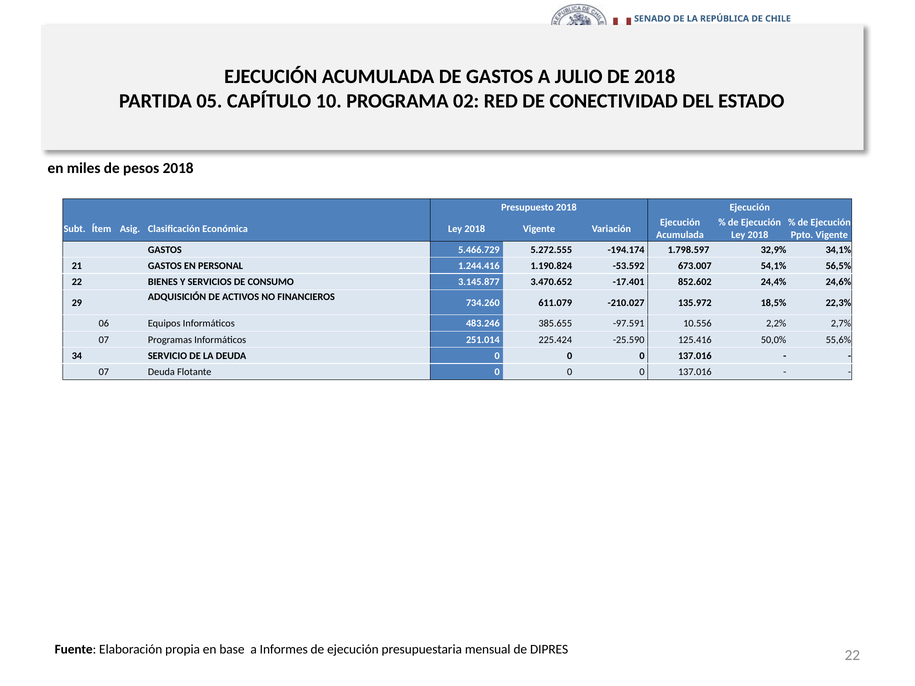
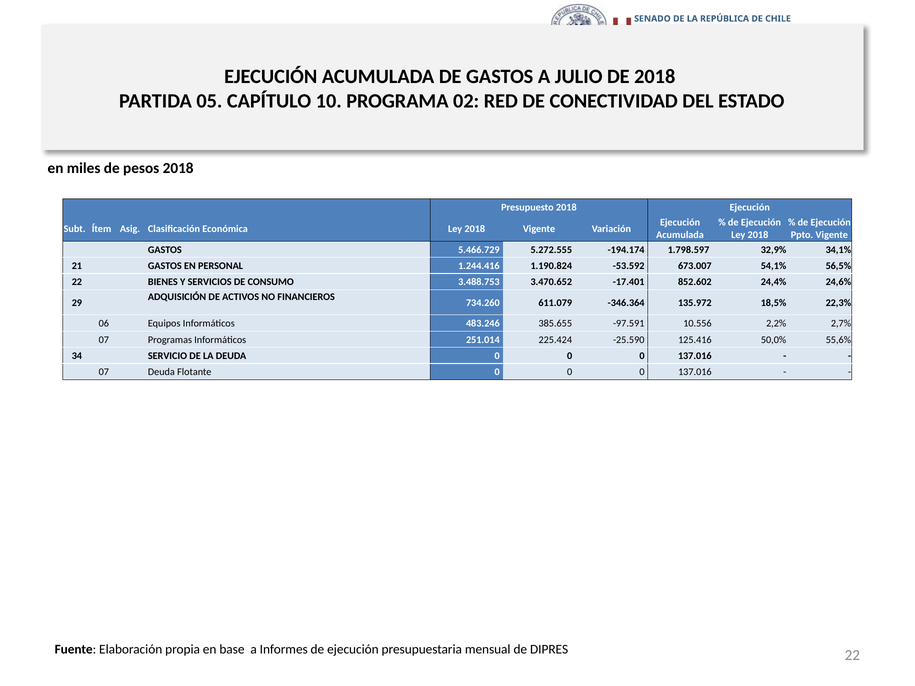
3.145.877: 3.145.877 -> 3.488.753
-210.027: -210.027 -> -346.364
